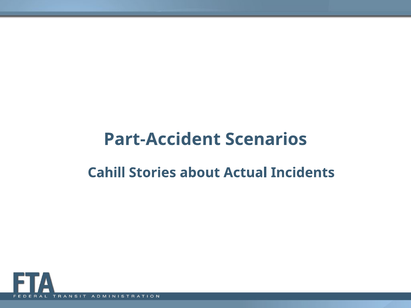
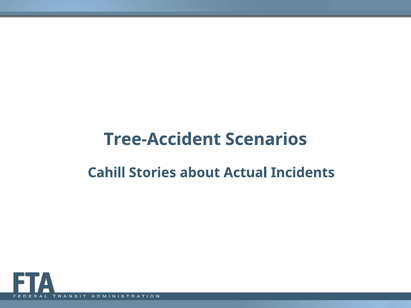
Part-Accident: Part-Accident -> Tree-Accident
